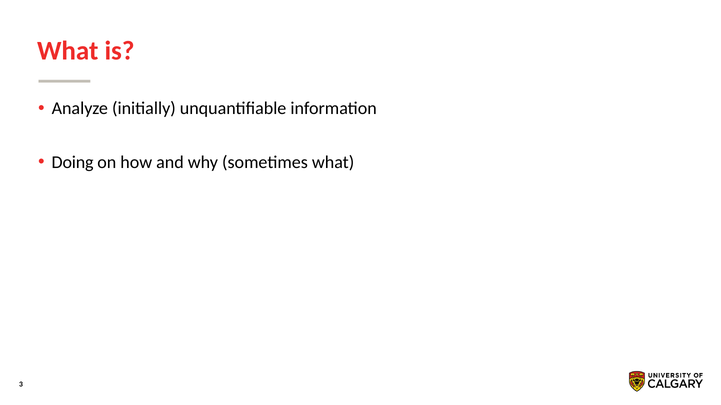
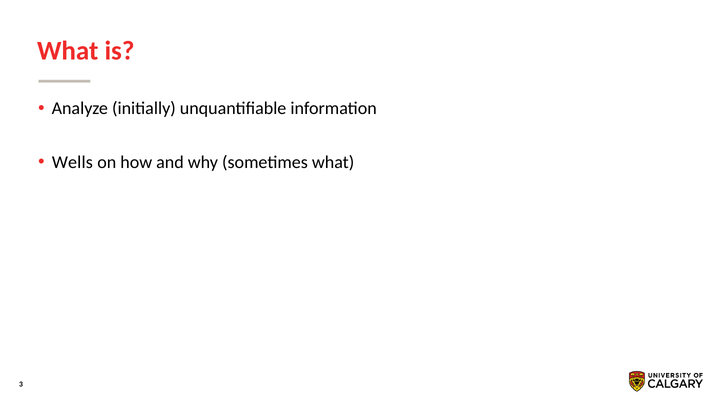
Doing: Doing -> Wells
